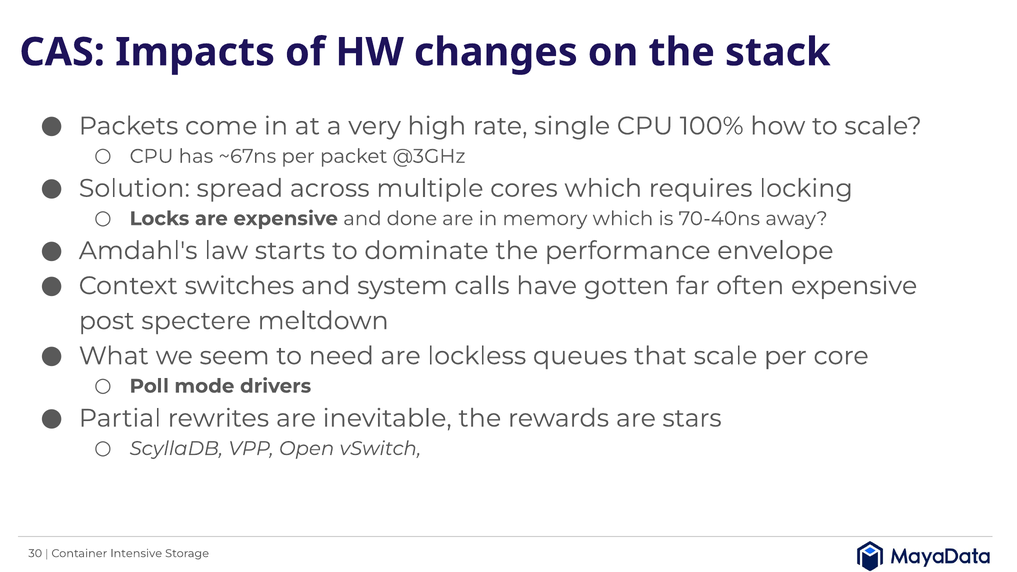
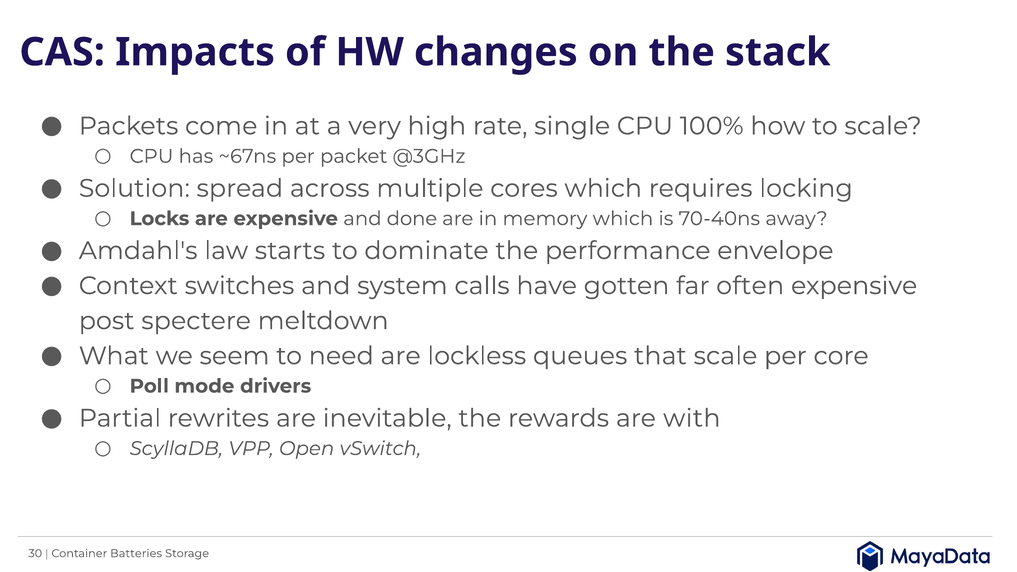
stars: stars -> with
Intensive: Intensive -> Batteries
